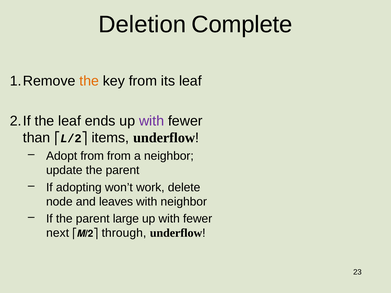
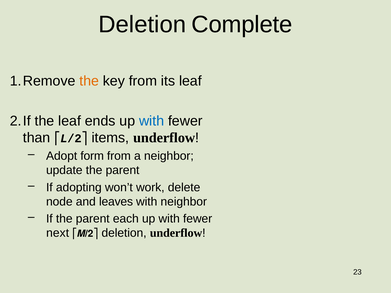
with at (152, 121) colour: purple -> blue
Adopt from: from -> form
large: large -> each
⎡M/2⎤ through: through -> deletion
